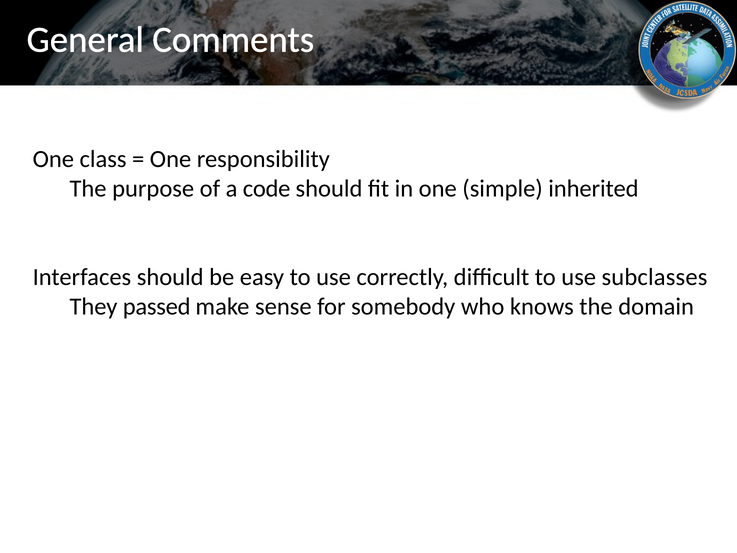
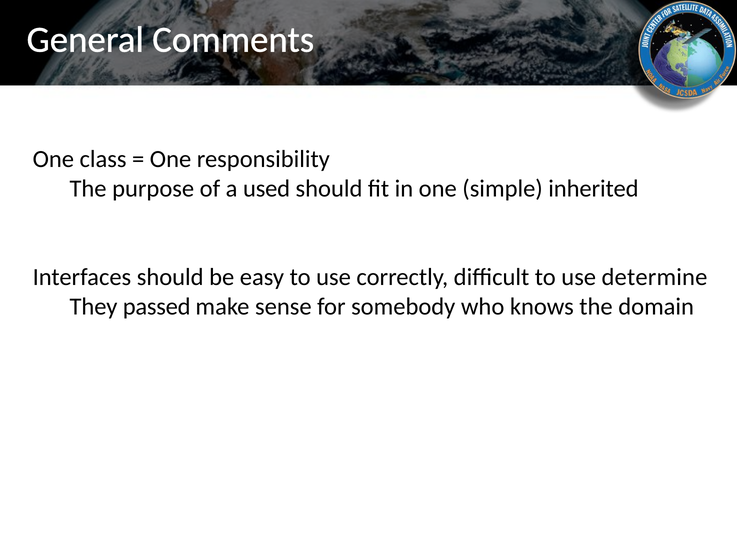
code: code -> used
subclasses: subclasses -> determine
